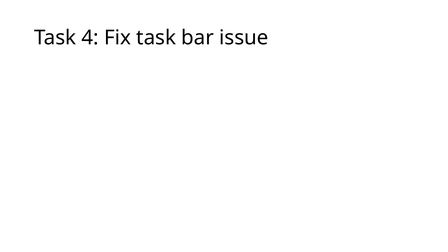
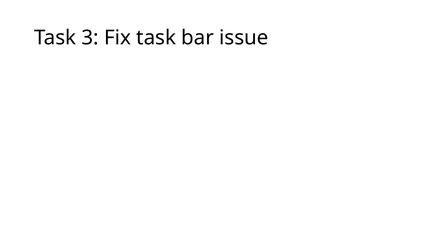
4: 4 -> 3
